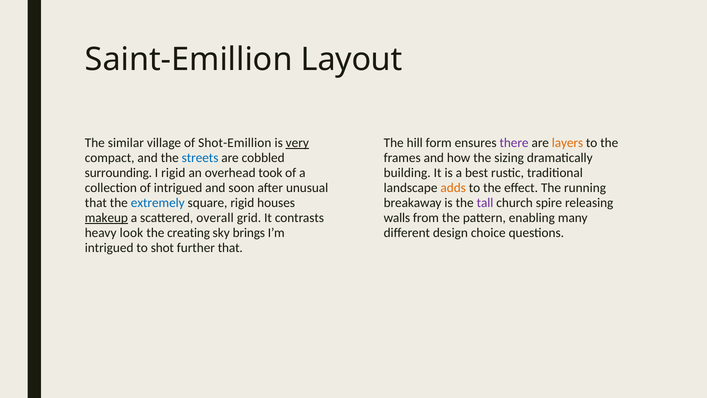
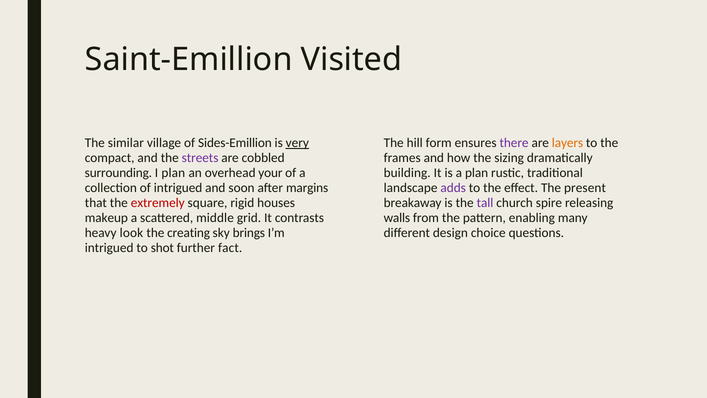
Layout: Layout -> Visited
Shot-Emillion: Shot-Emillion -> Sides-Emillion
streets colour: blue -> purple
I rigid: rigid -> plan
took: took -> your
a best: best -> plan
unusual: unusual -> margins
adds colour: orange -> purple
running: running -> present
extremely colour: blue -> red
makeup underline: present -> none
overall: overall -> middle
further that: that -> fact
